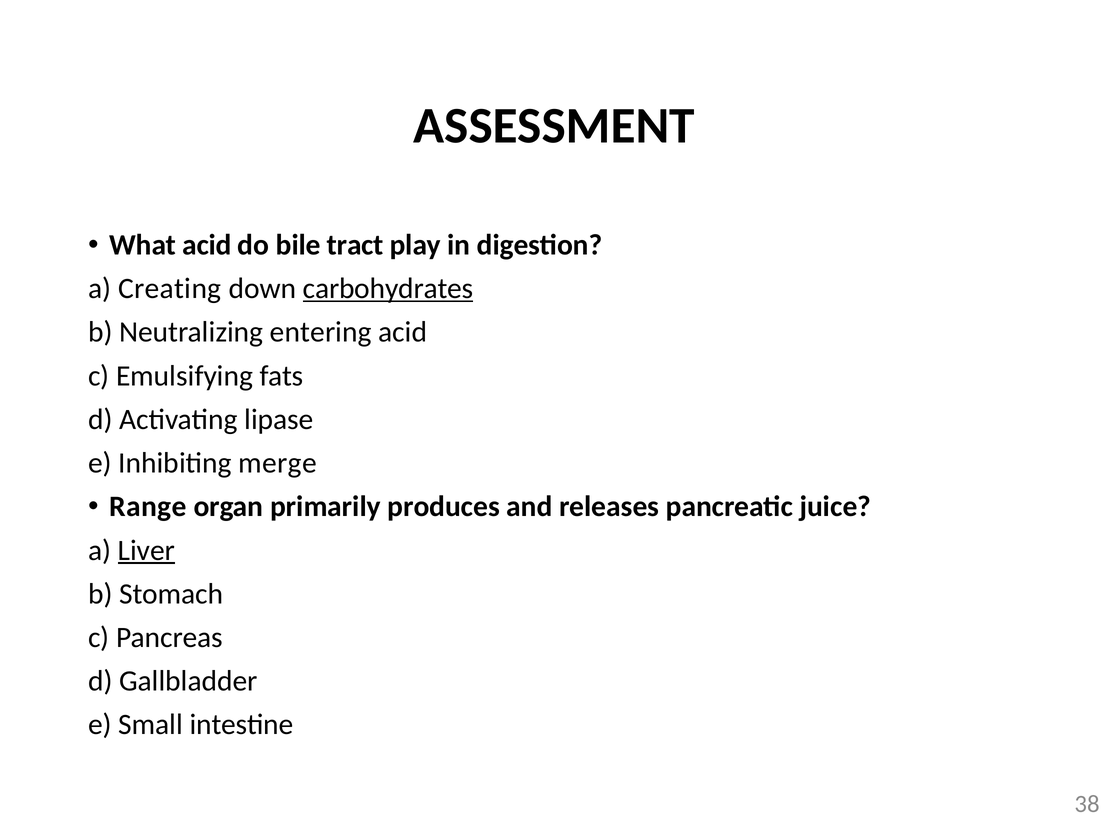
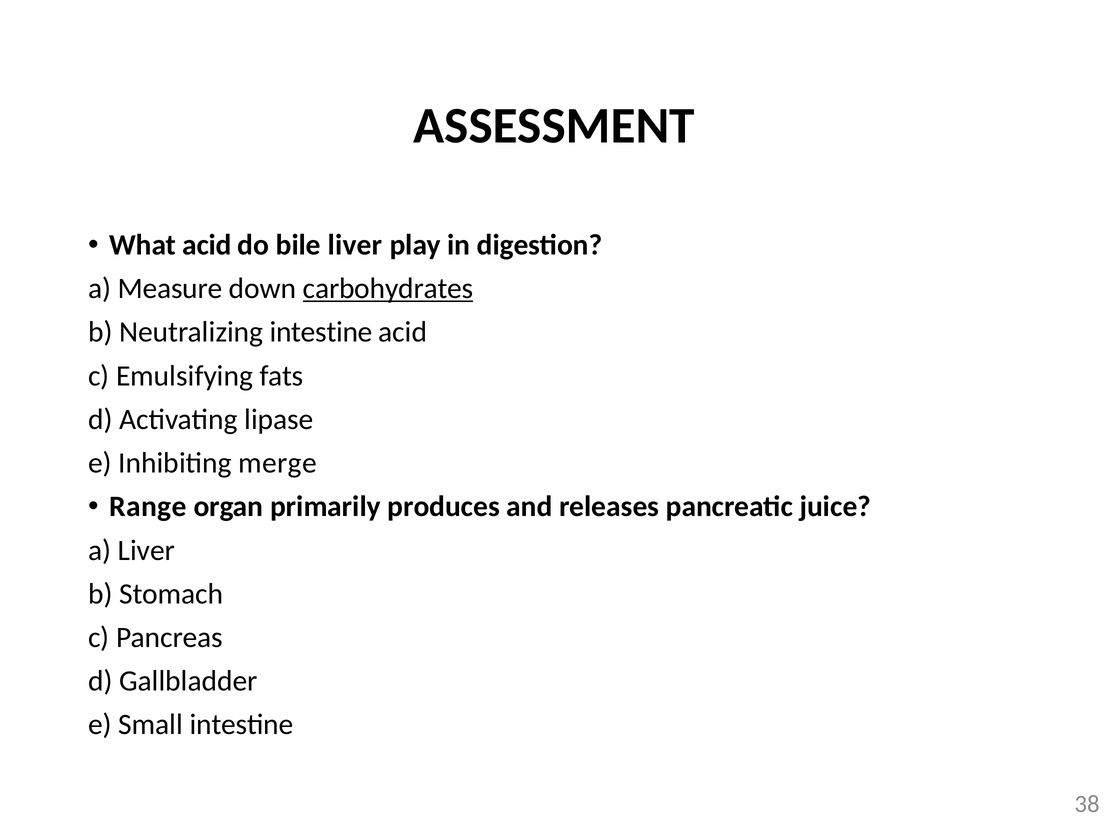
bile tract: tract -> liver
Creating: Creating -> Measure
Neutralizing entering: entering -> intestine
Liver at (146, 550) underline: present -> none
